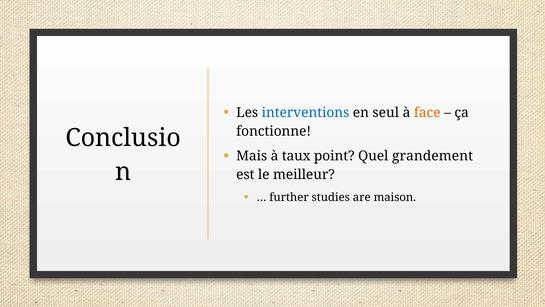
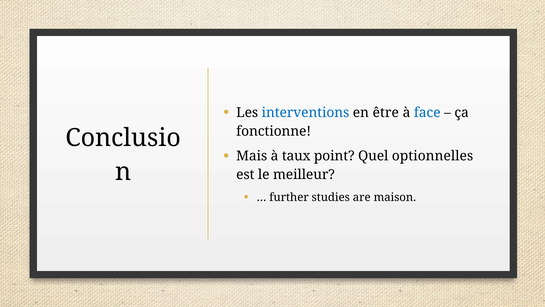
seul: seul -> être
face colour: orange -> blue
grandement: grandement -> optionnelles
